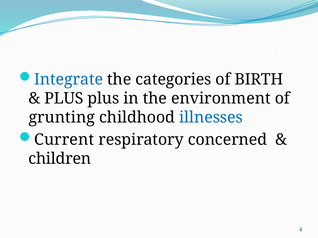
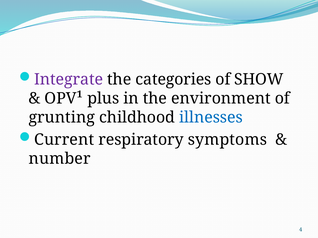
Integrate colour: blue -> purple
BIRTH: BIRTH -> SHOW
PLUS at (64, 99): PLUS -> OPV¹
concerned: concerned -> symptoms
children: children -> number
